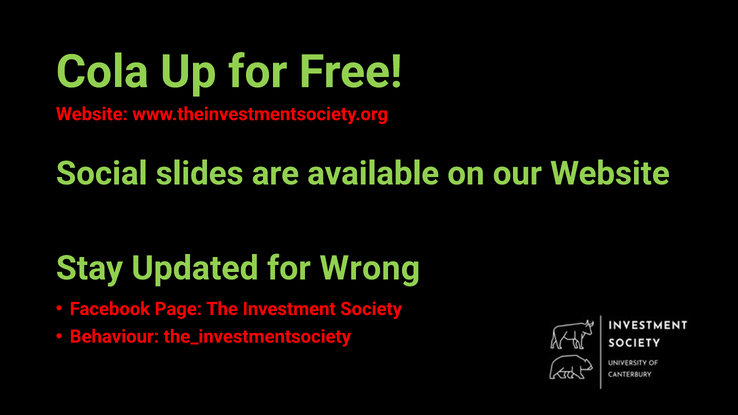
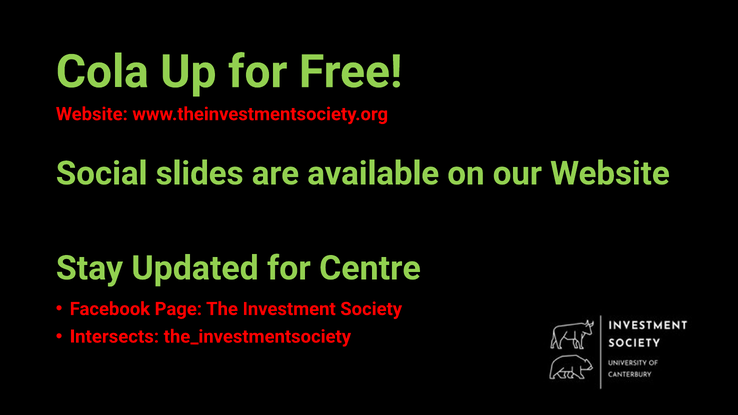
Wrong: Wrong -> Centre
Behaviour: Behaviour -> Intersects
